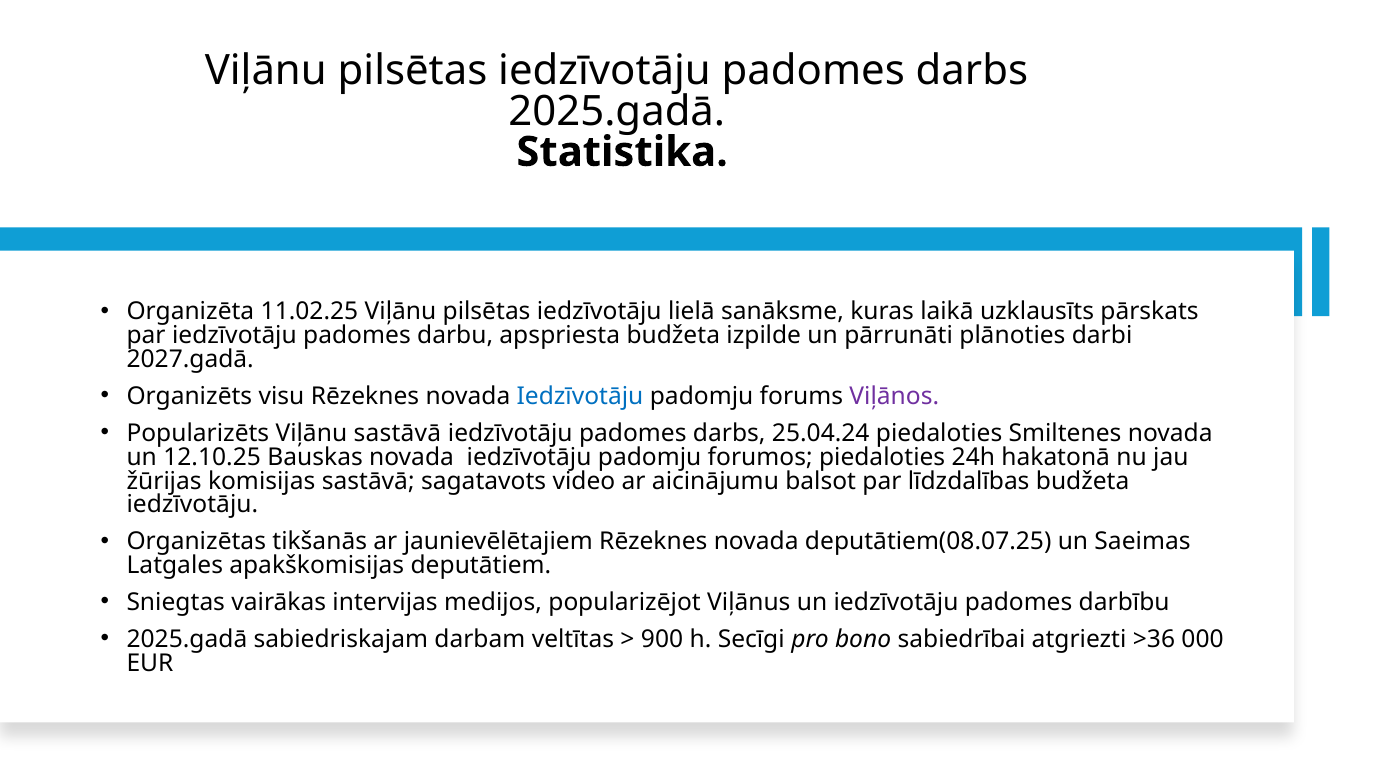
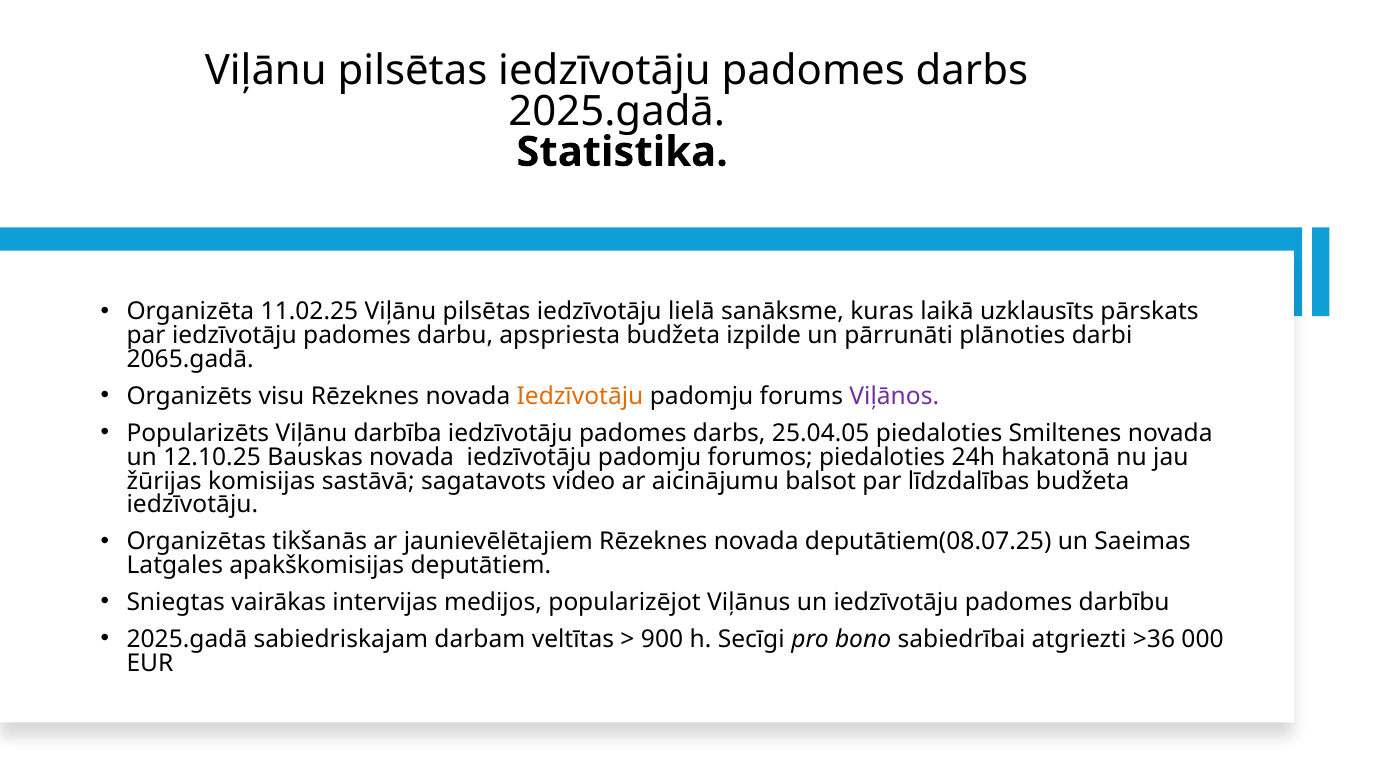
2027.gadā: 2027.gadā -> 2065.gadā
Iedzīvotāju at (580, 396) colour: blue -> orange
Viļānu sastāvā: sastāvā -> darbība
25.04.24: 25.04.24 -> 25.04.05
